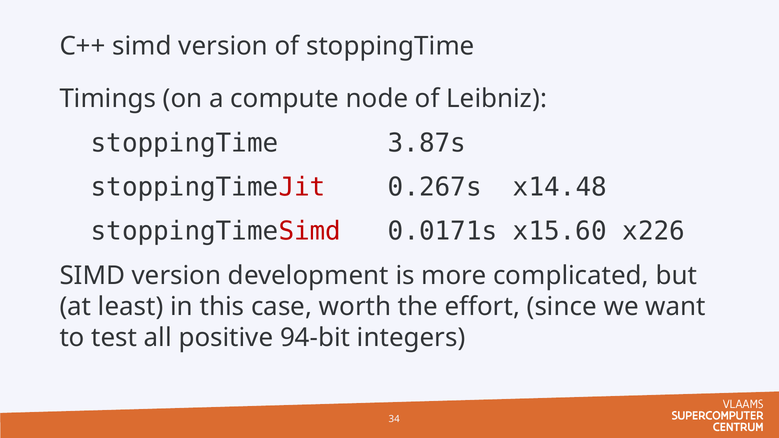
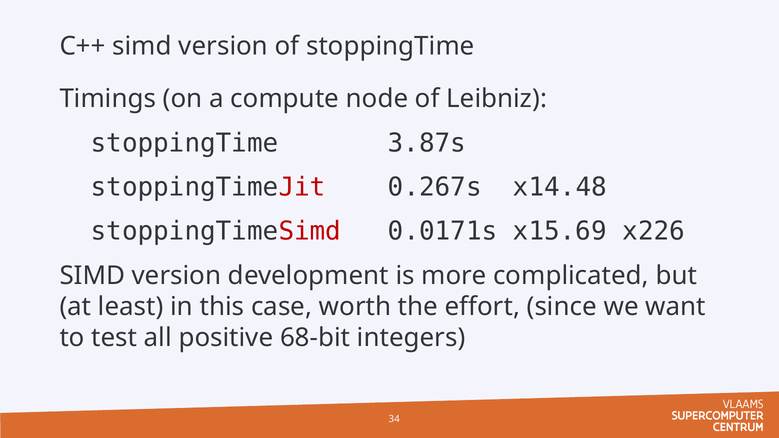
x15.60: x15.60 -> x15.69
94-bit: 94-bit -> 68-bit
